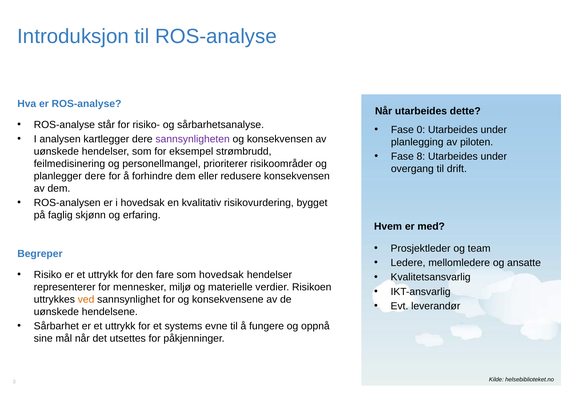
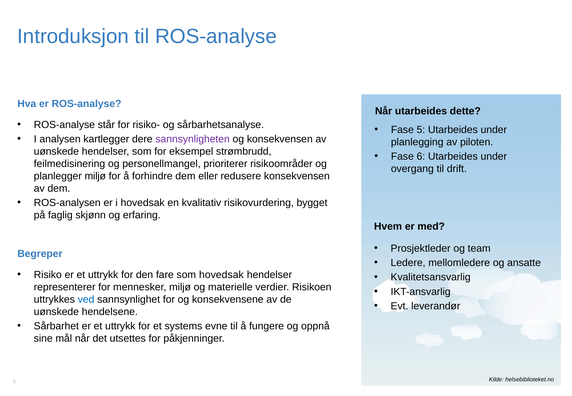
0: 0 -> 5
8: 8 -> 6
planlegger dere: dere -> miljø
ved colour: orange -> blue
